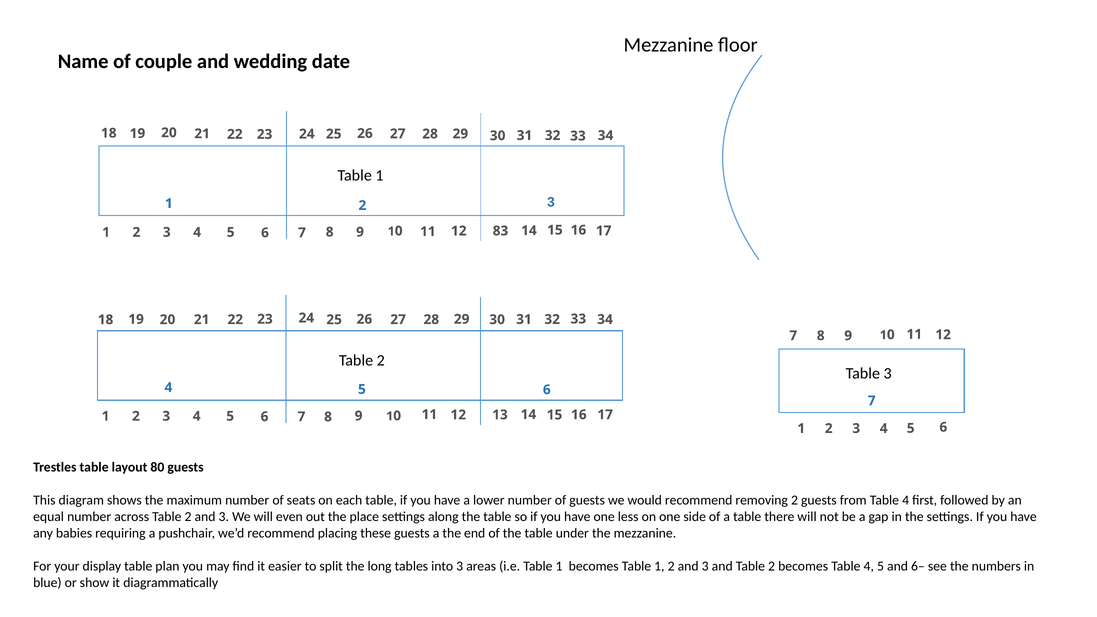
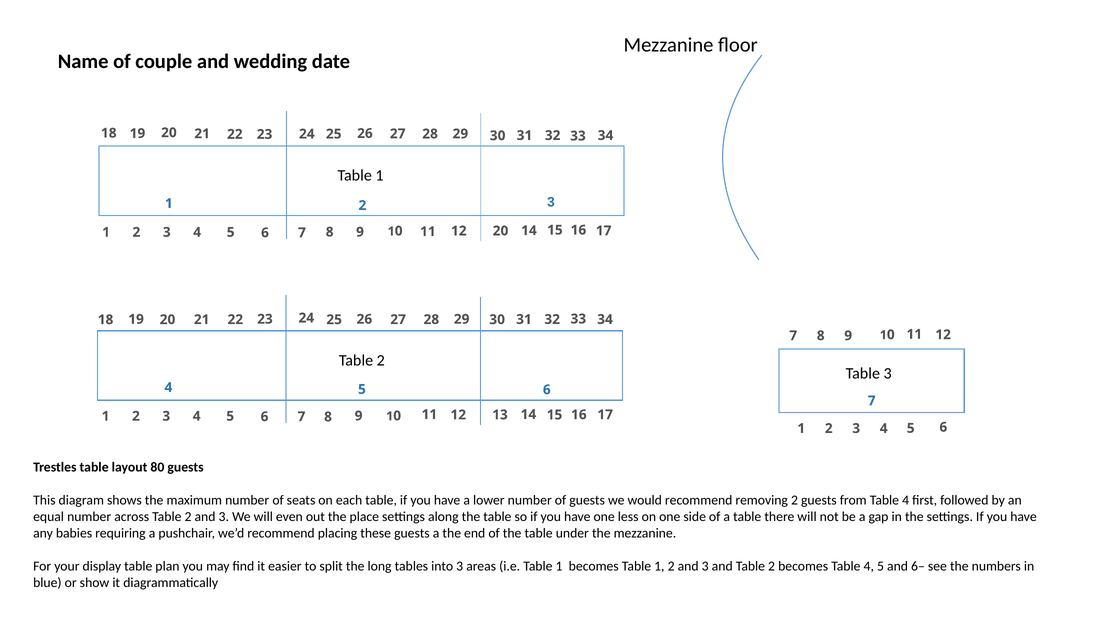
12 83: 83 -> 20
